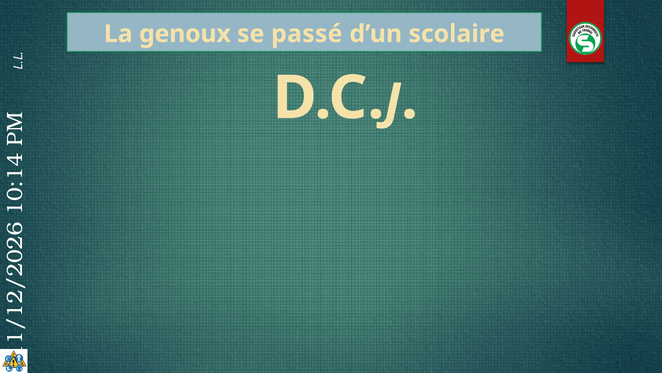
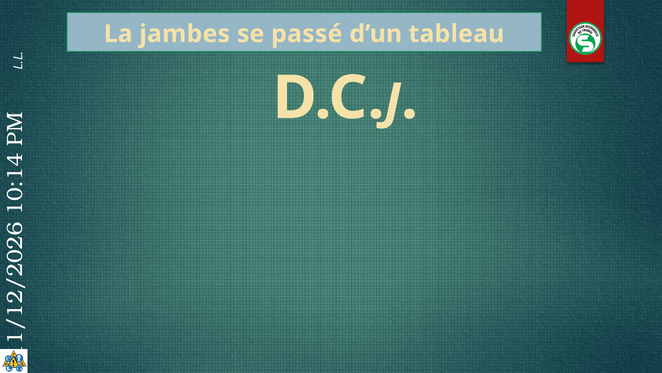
genoux: genoux -> jambes
scolaire: scolaire -> tableau
